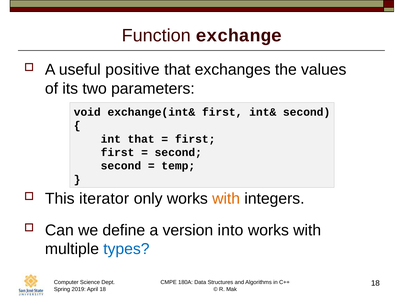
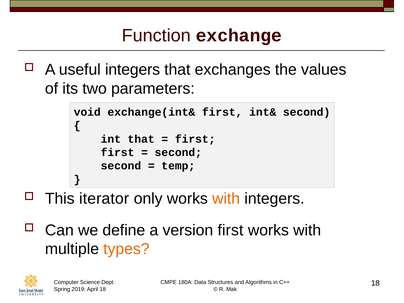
useful positive: positive -> integers
version into: into -> first
types colour: blue -> orange
